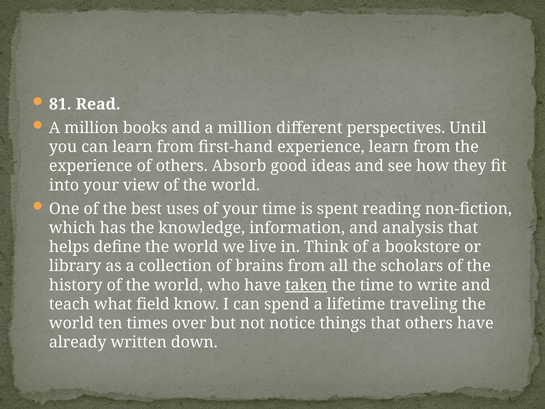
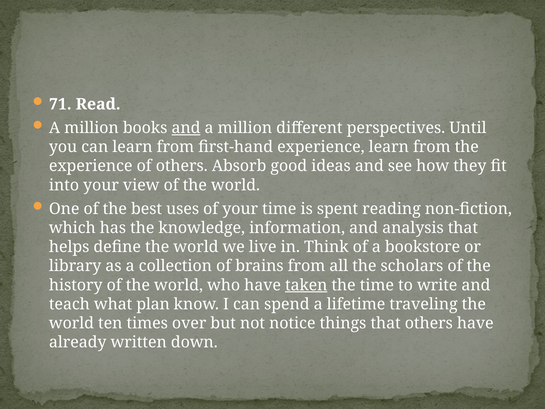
81: 81 -> 71
and at (186, 128) underline: none -> present
field: field -> plan
